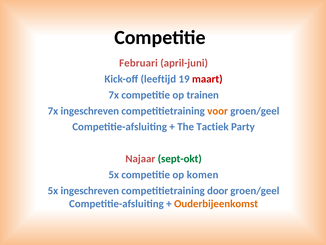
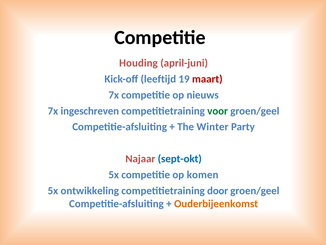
Februari: Februari -> Houding
trainen: trainen -> nieuws
voor colour: orange -> green
Tactiek: Tactiek -> Winter
sept-okt colour: green -> blue
5x ingeschreven: ingeschreven -> ontwikkeling
